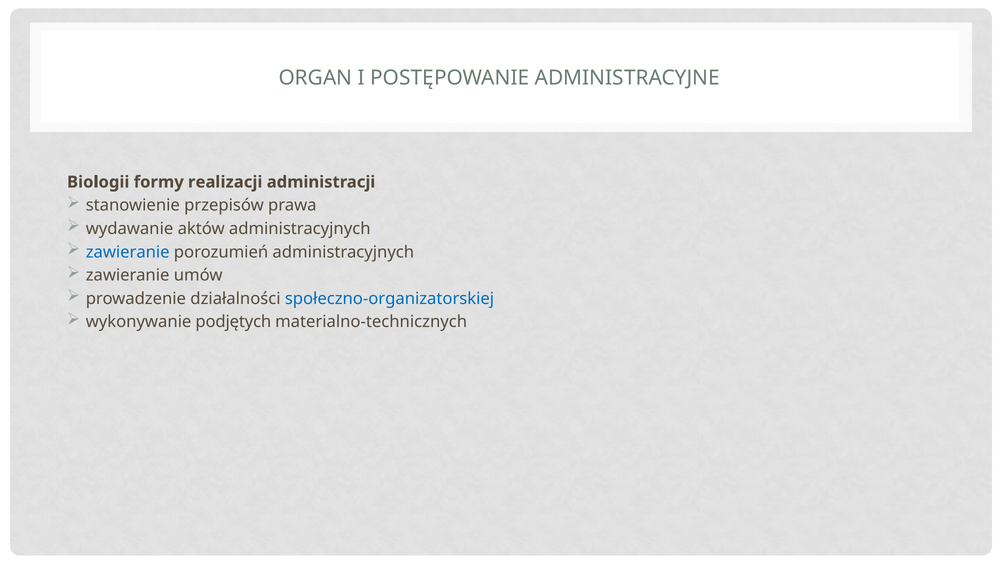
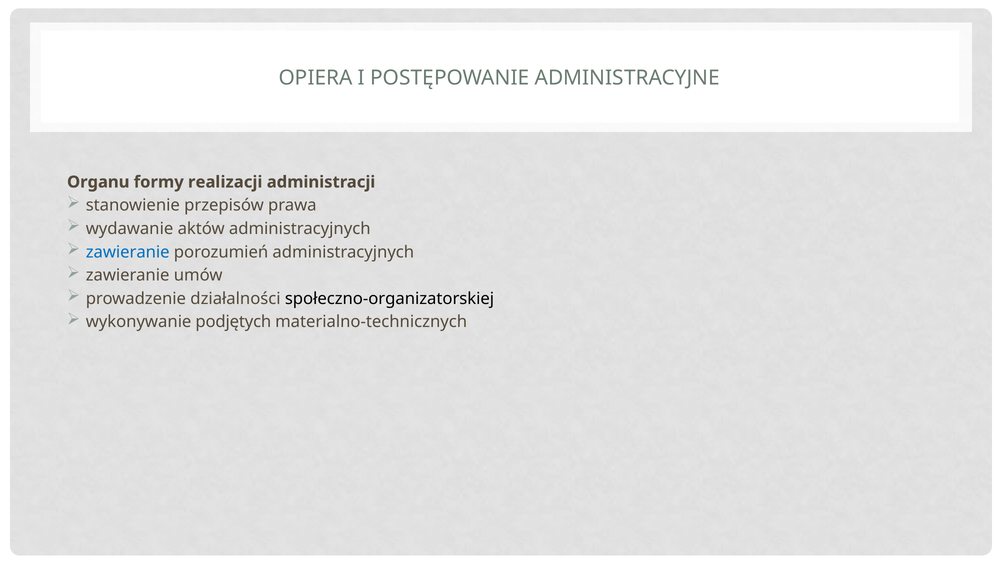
ORGAN: ORGAN -> OPIERA
Biologii: Biologii -> Organu
społeczno-organizatorskiej colour: blue -> black
